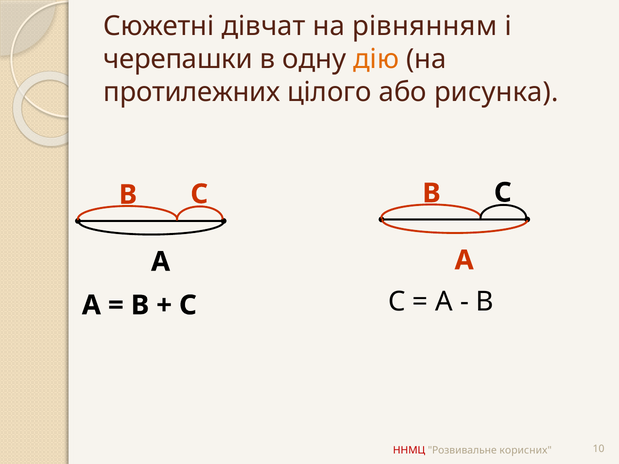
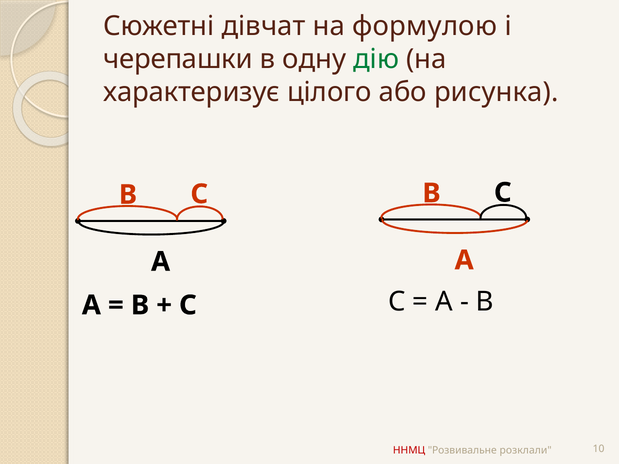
рівнянням: рівнянням -> формулою
дію colour: orange -> green
протилежних: протилежних -> характеризує
корисних: корисних -> розклали
